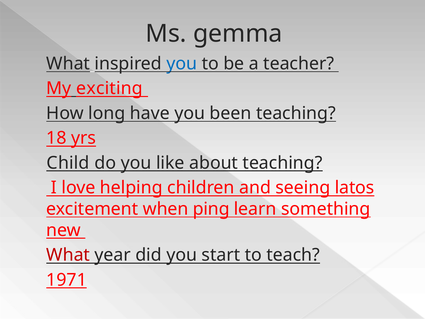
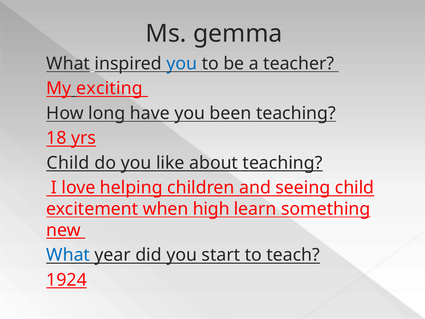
seeing latos: latos -> child
ping: ping -> high
What at (68, 255) colour: red -> blue
1971: 1971 -> 1924
